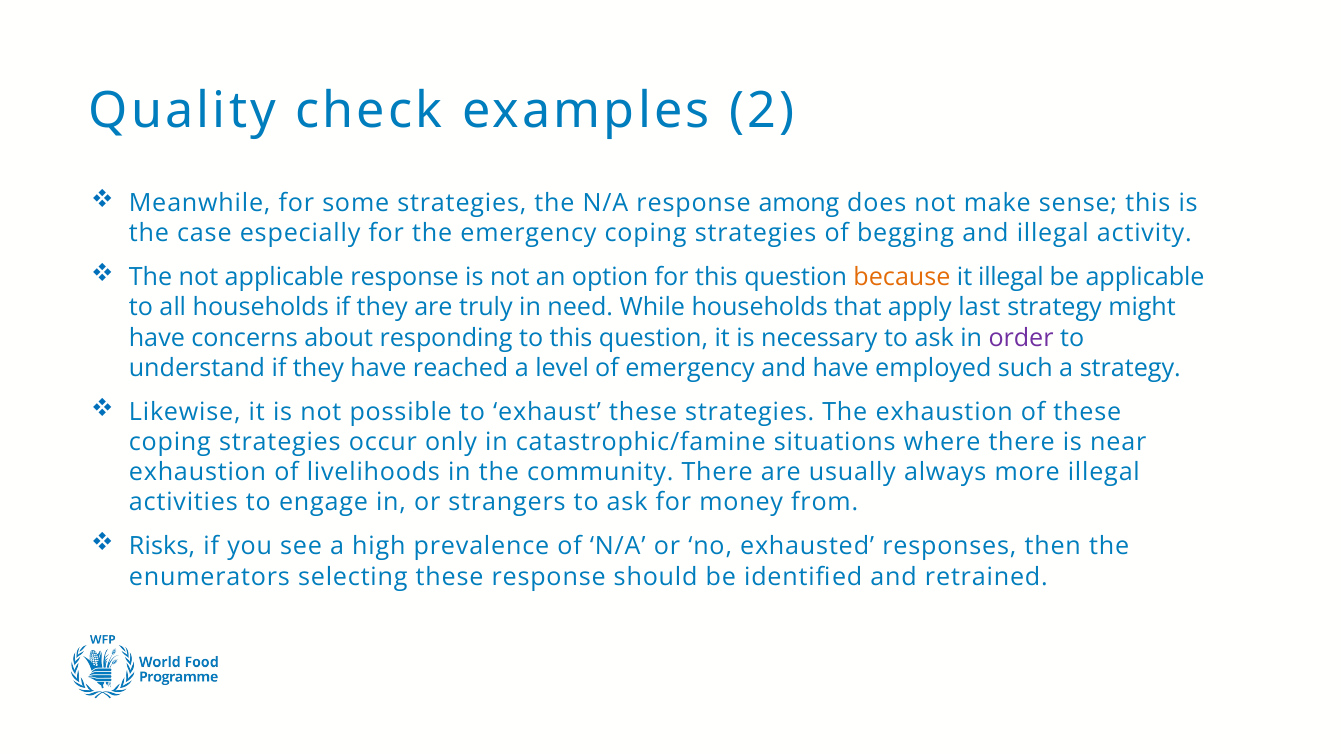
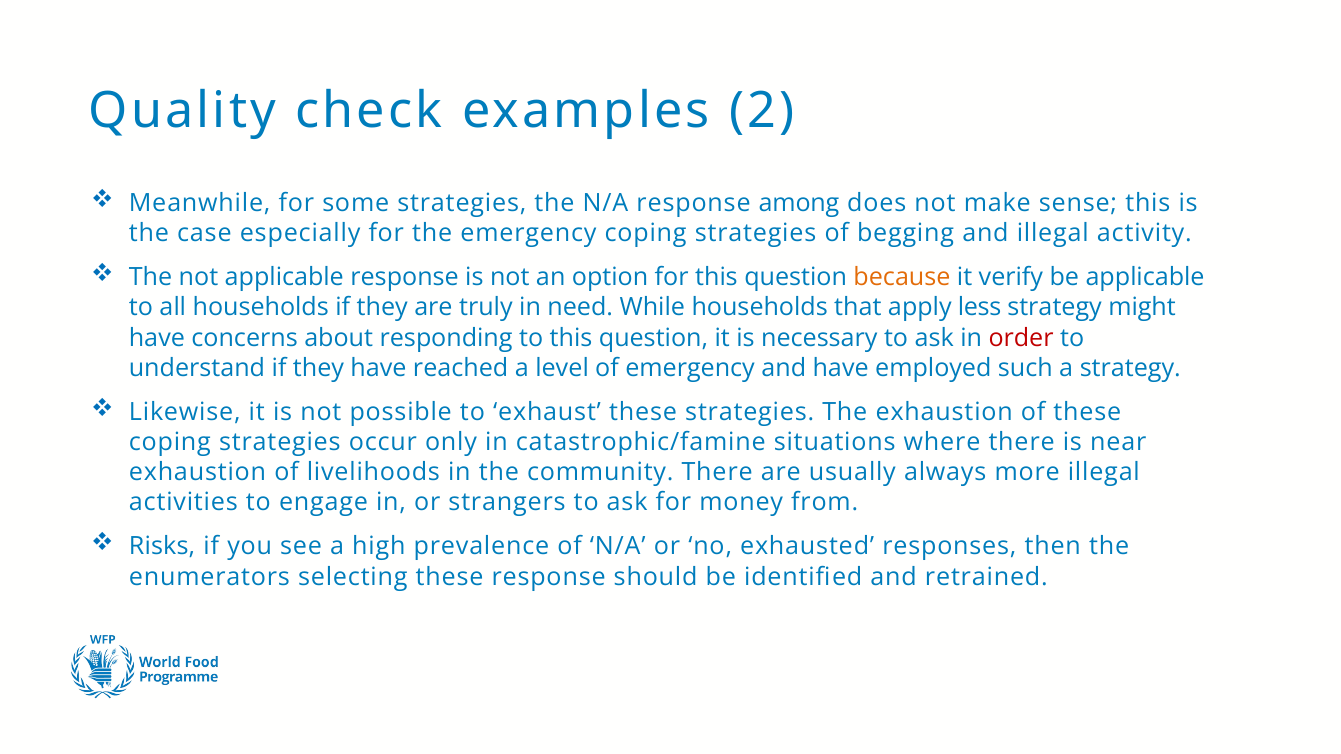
it illegal: illegal -> verify
last: last -> less
order colour: purple -> red
